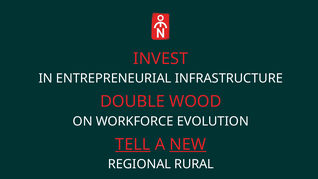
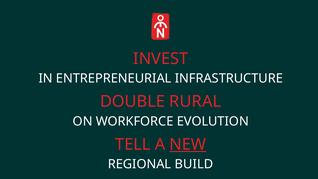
WOOD: WOOD -> RURAL
TELL underline: present -> none
RURAL: RURAL -> BUILD
